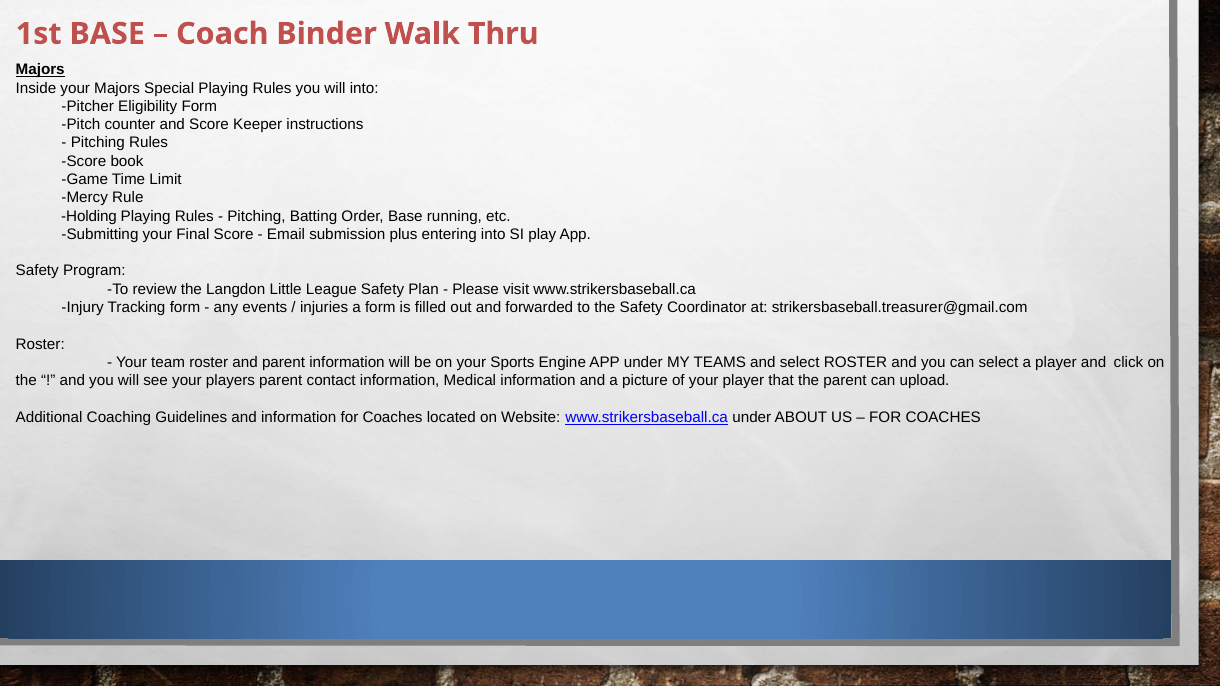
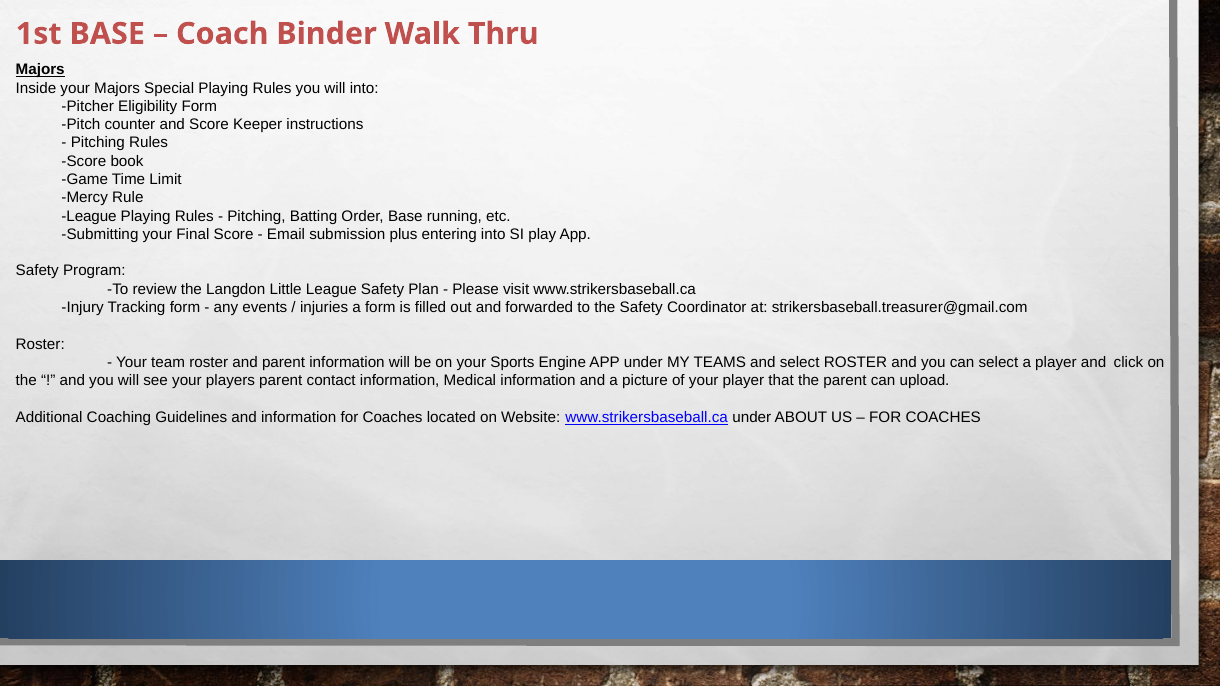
Holding at (89, 216): Holding -> League
